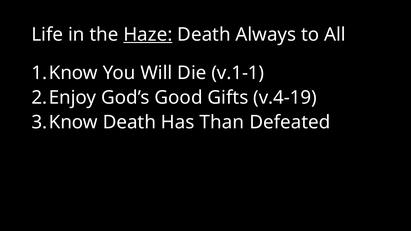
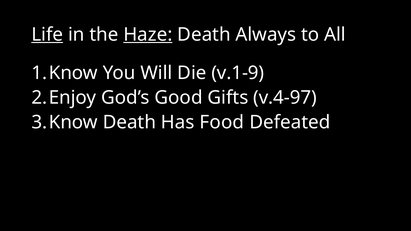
Life underline: none -> present
v.1-1: v.1-1 -> v.1-9
v.4-19: v.4-19 -> v.4-97
Than: Than -> Food
